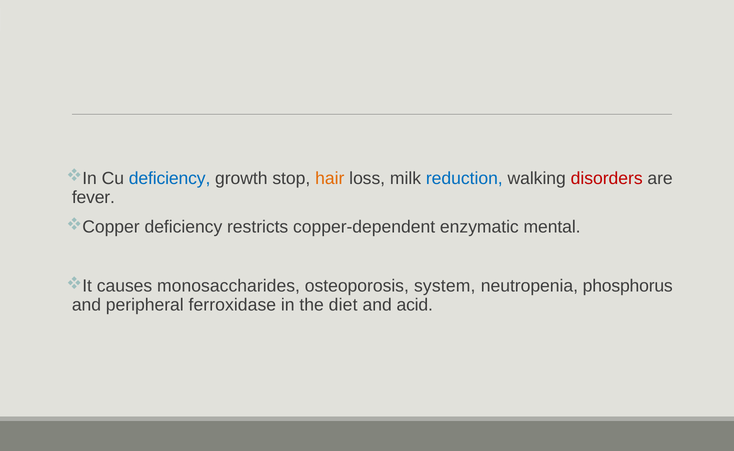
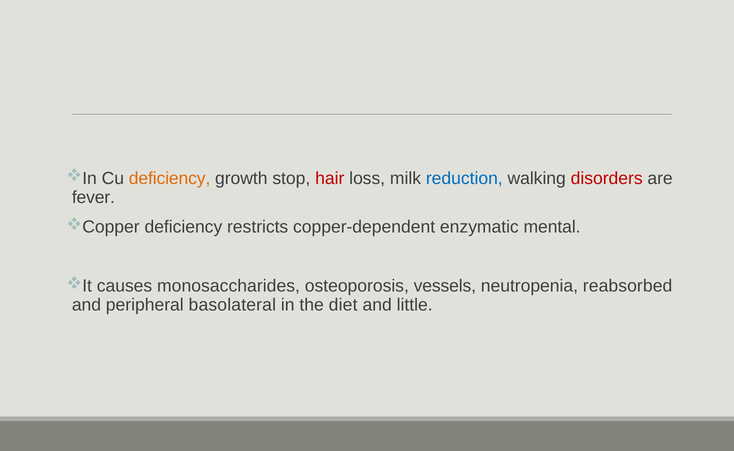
deficiency at (170, 178) colour: blue -> orange
hair colour: orange -> red
system: system -> vessels
phosphorus: phosphorus -> reabsorbed
ferroxidase: ferroxidase -> basolateral
acid: acid -> little
